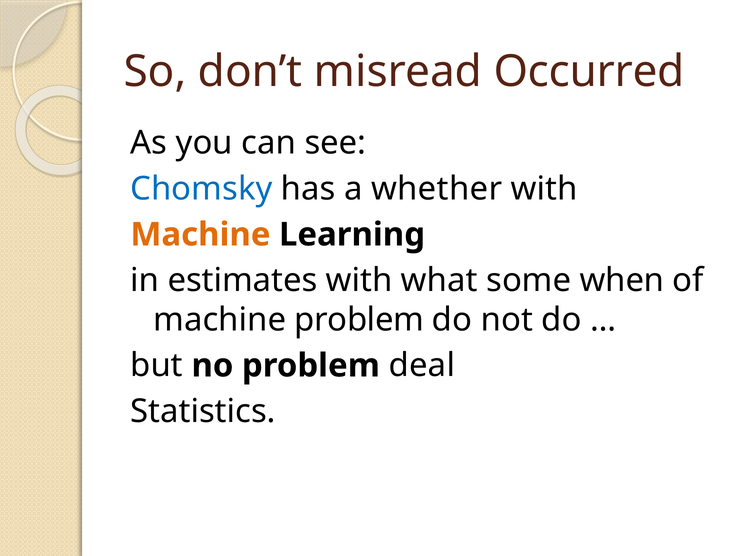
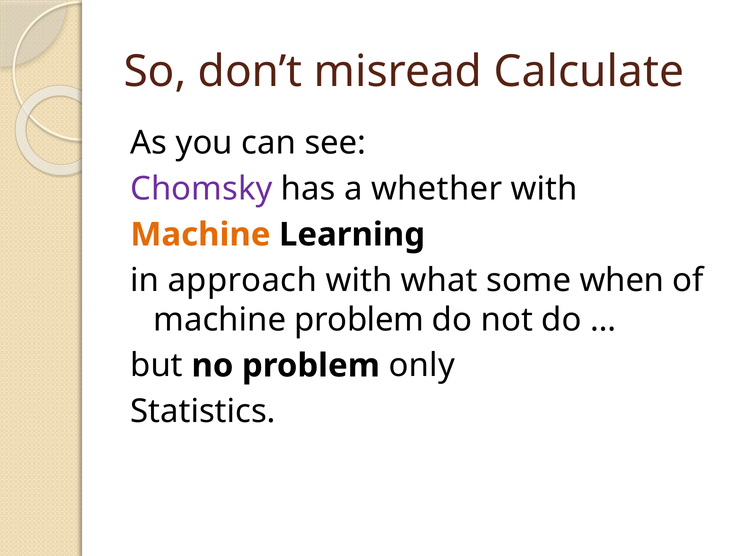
Occurred: Occurred -> Calculate
Chomsky colour: blue -> purple
estimates: estimates -> approach
deal: deal -> only
